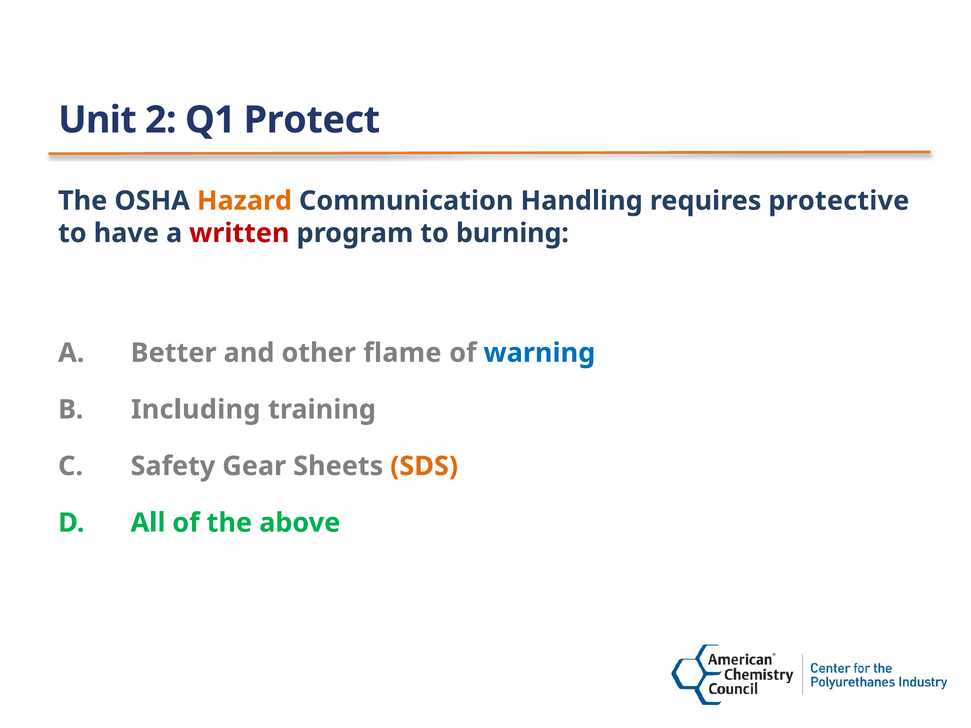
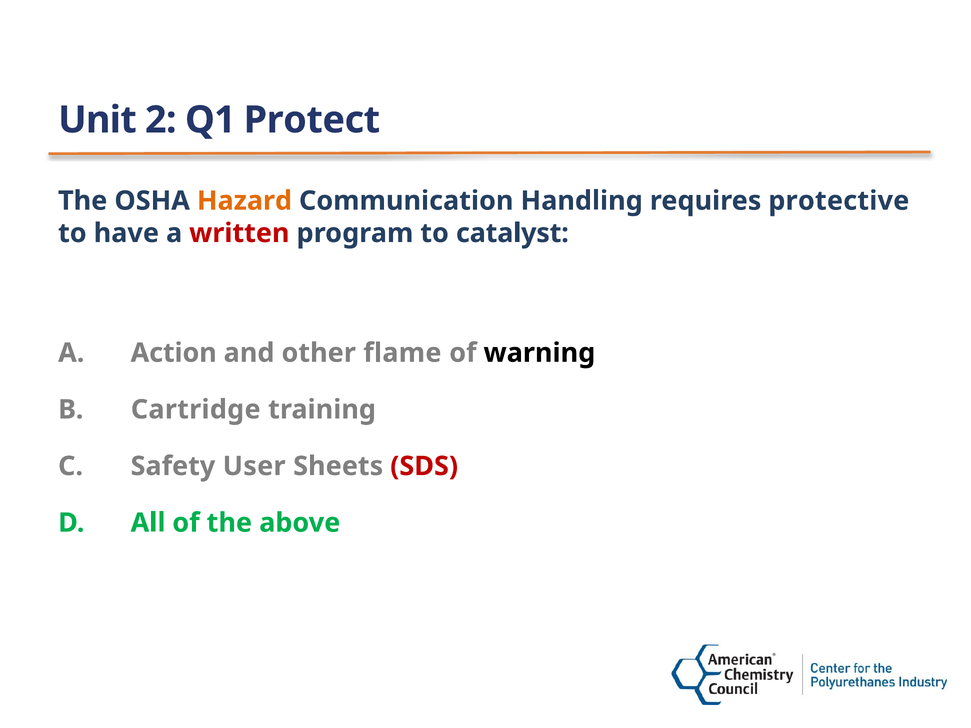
burning: burning -> catalyst
Better: Better -> Action
warning colour: blue -> black
Including: Including -> Cartridge
Gear: Gear -> User
SDS colour: orange -> red
